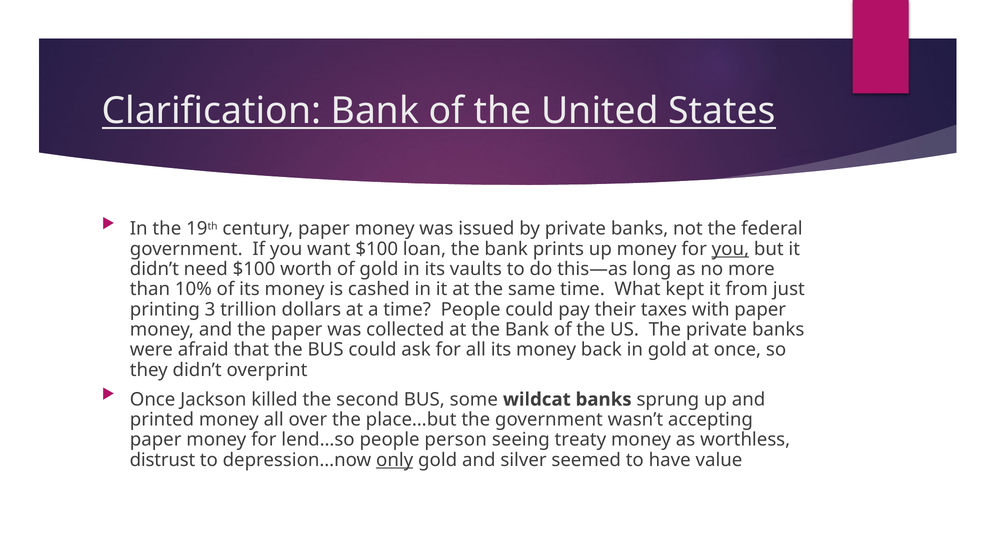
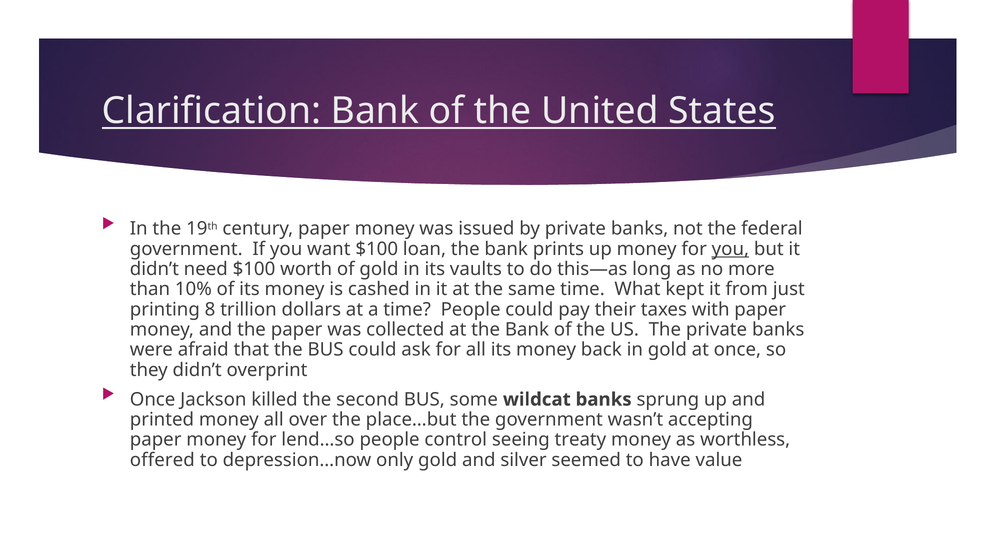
3: 3 -> 8
person: person -> control
distrust: distrust -> offered
only underline: present -> none
